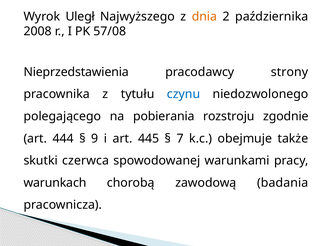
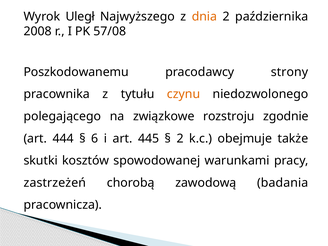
Nieprzedstawienia: Nieprzedstawienia -> Poszkodowanemu
czynu colour: blue -> orange
pobierania: pobierania -> związkowe
9: 9 -> 6
7 at (180, 138): 7 -> 2
czerwca: czerwca -> kosztów
warunkach: warunkach -> zastrzeżeń
